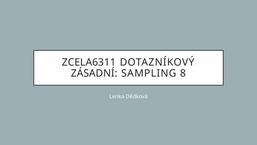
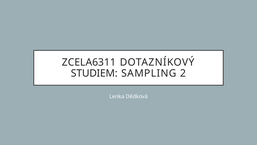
ZÁSADNÍ: ZÁSADNÍ -> STUDIEM
8: 8 -> 2
